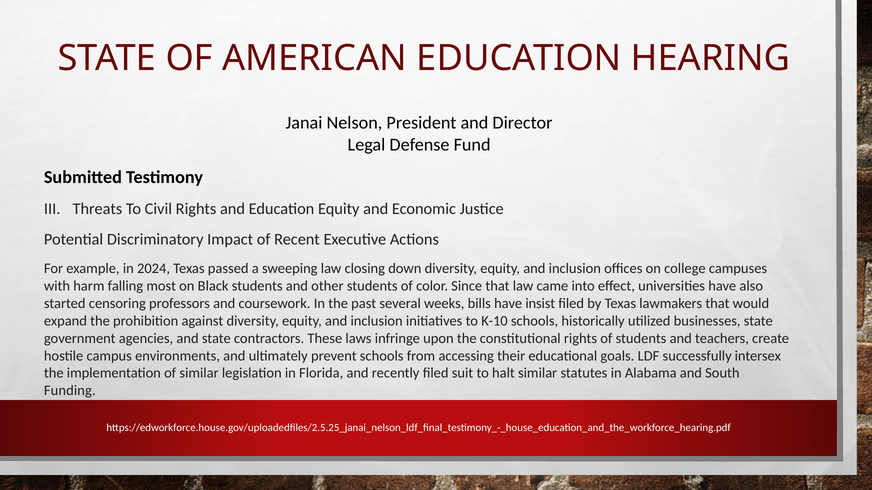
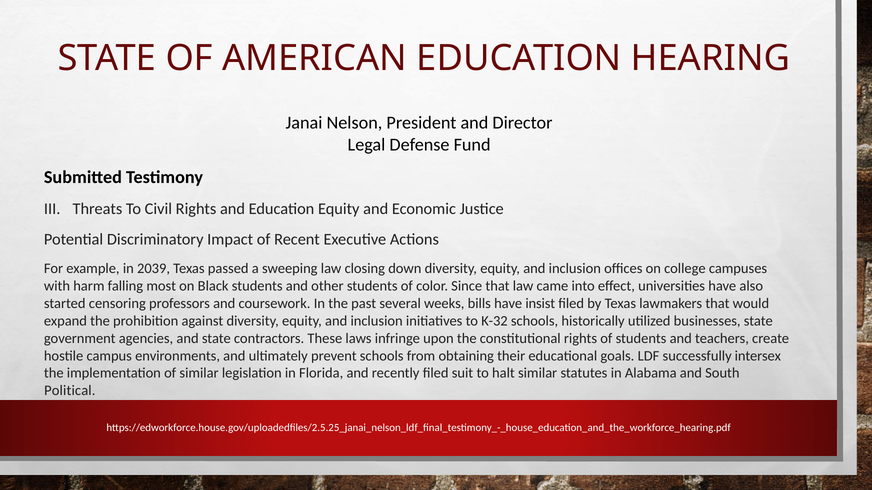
2024: 2024 -> 2039
K-10: K-10 -> K-32
accessing: accessing -> obtaining
Funding: Funding -> Political
